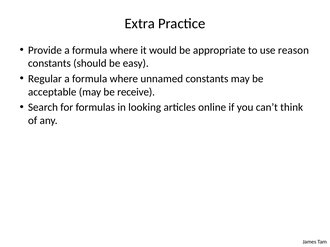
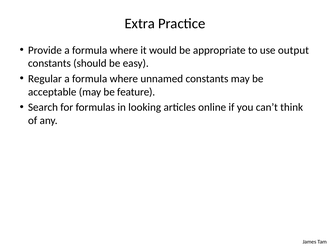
reason: reason -> output
receive: receive -> feature
